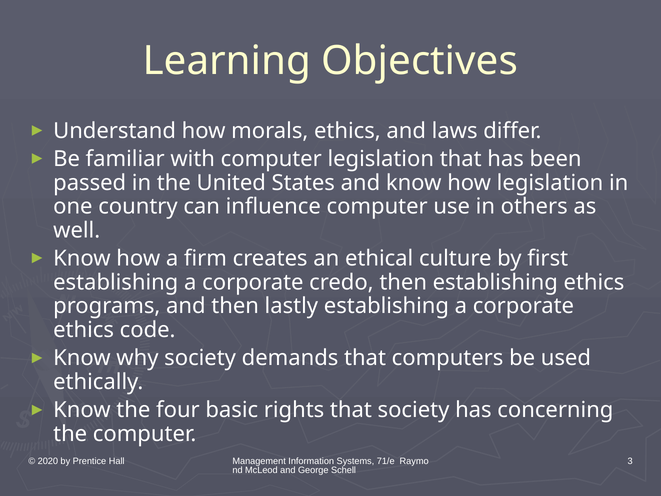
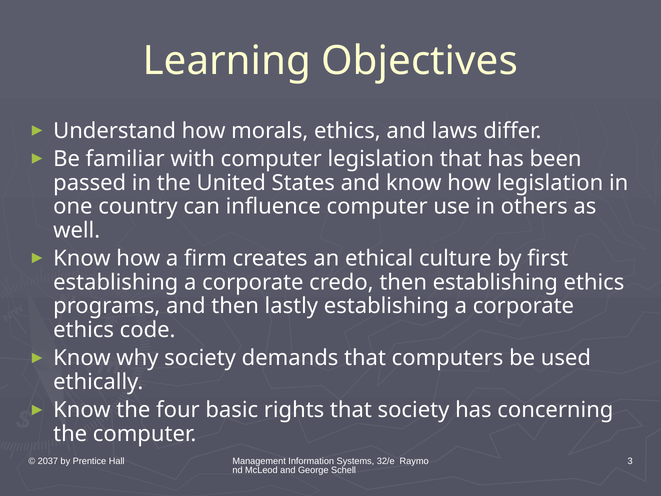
2020: 2020 -> 2037
71/e: 71/e -> 32/e
